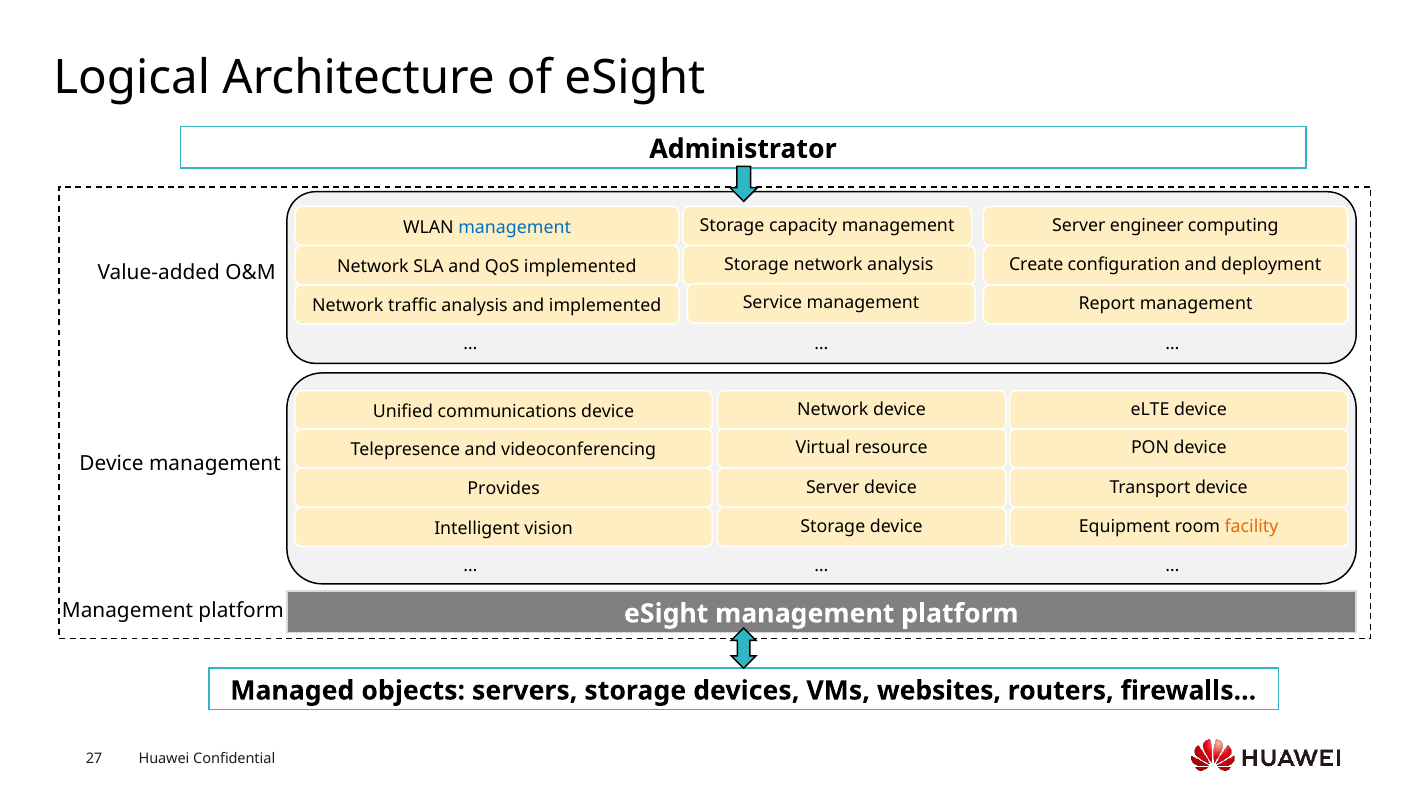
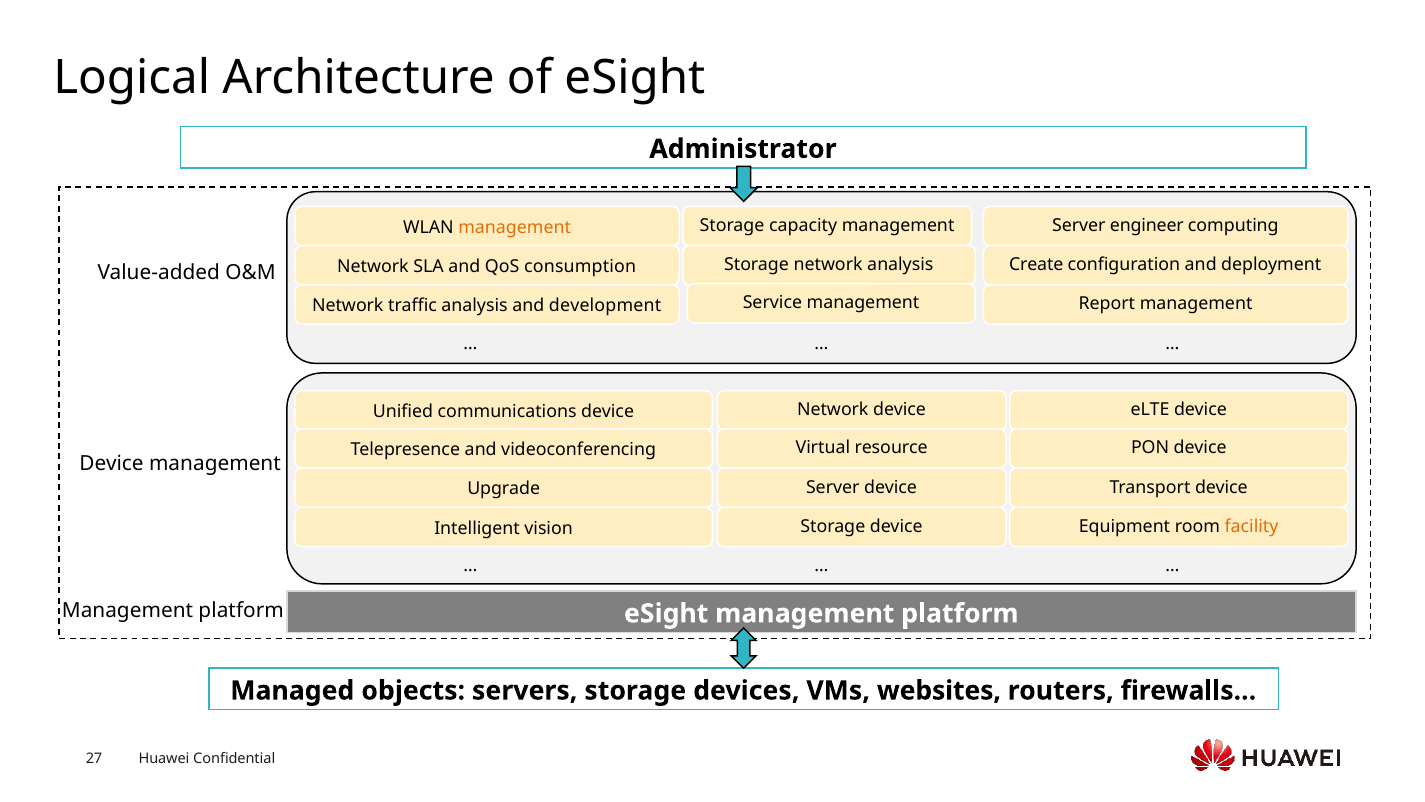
management at (515, 227) colour: blue -> orange
QoS implemented: implemented -> consumption
and implemented: implemented -> development
Provides: Provides -> Upgrade
